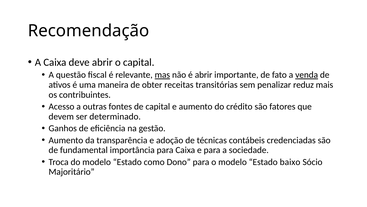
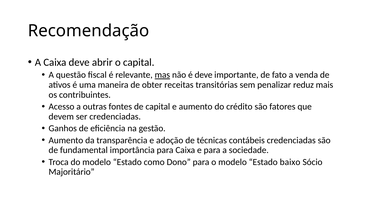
é abrir: abrir -> deve
venda underline: present -> none
ser determinado: determinado -> credenciadas
